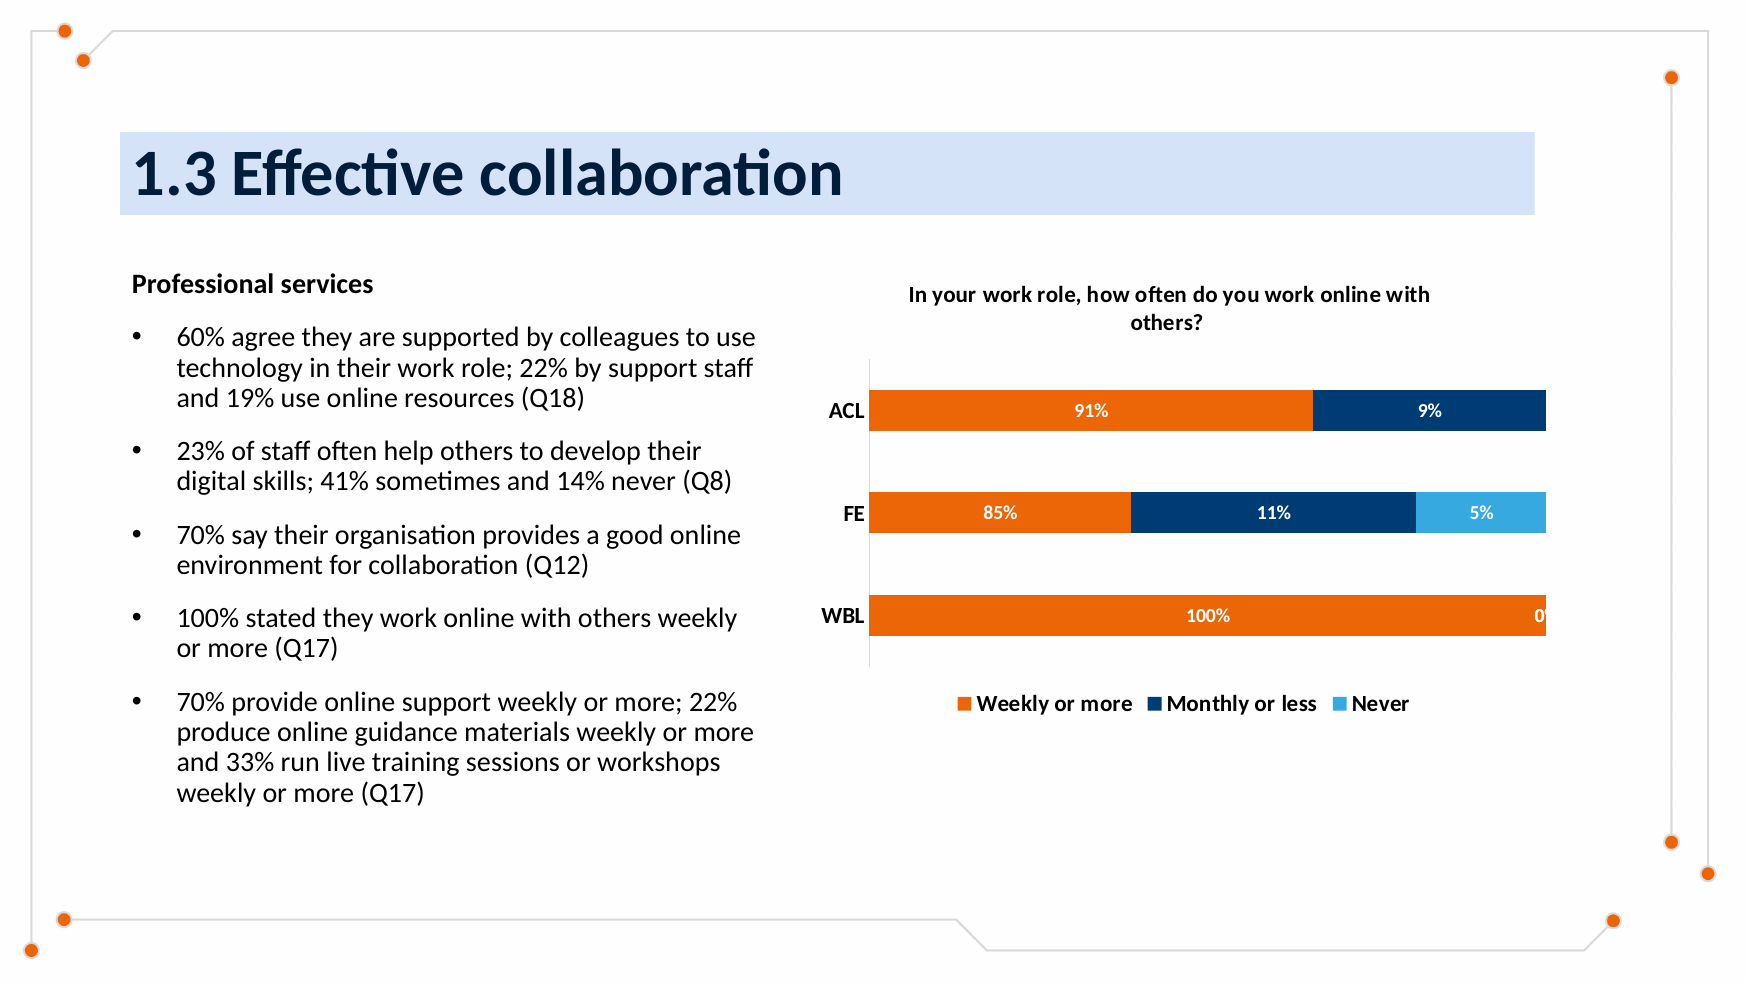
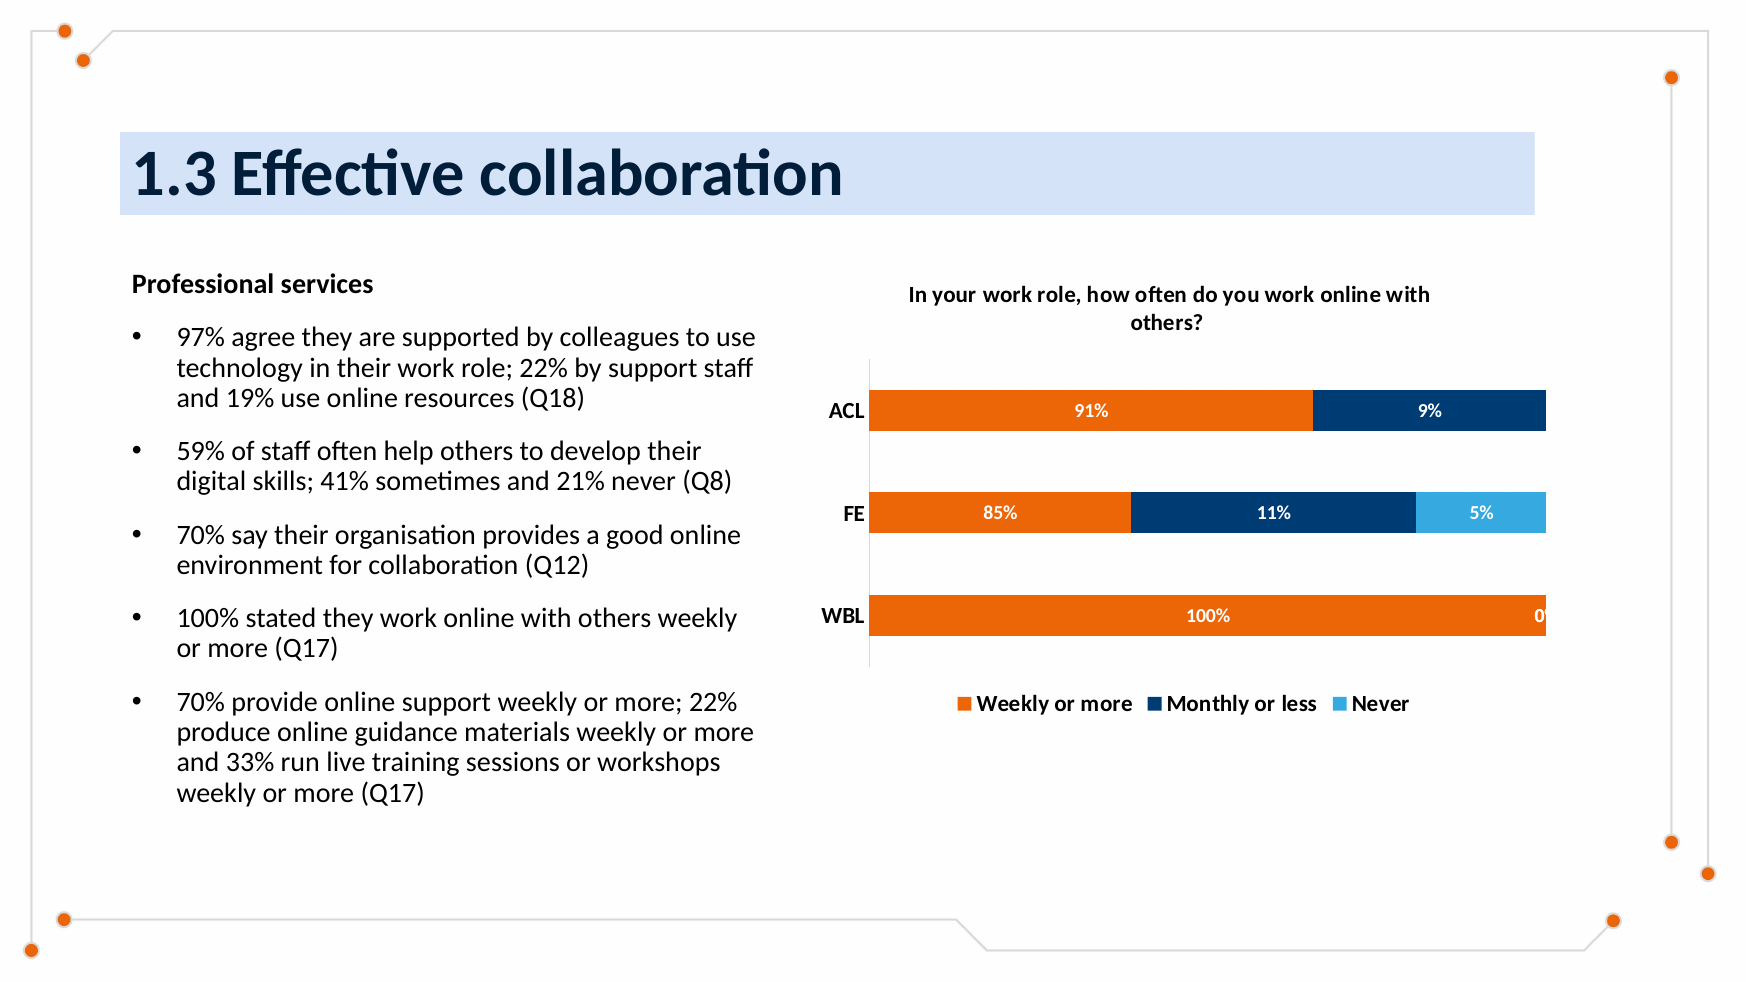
60%: 60% -> 97%
23%: 23% -> 59%
14%: 14% -> 21%
